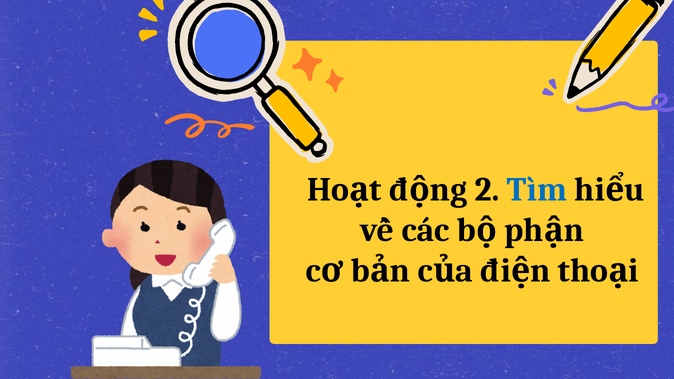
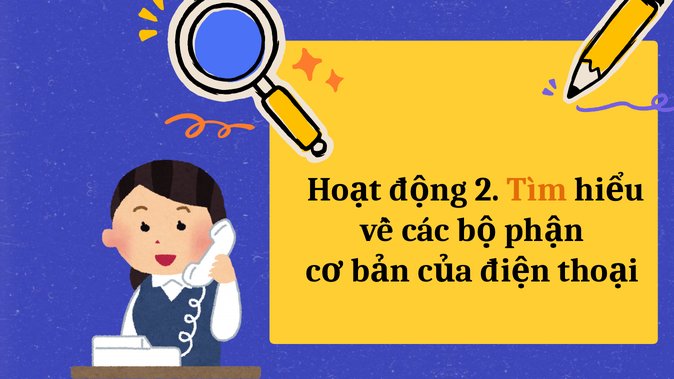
Tìm colour: blue -> orange
